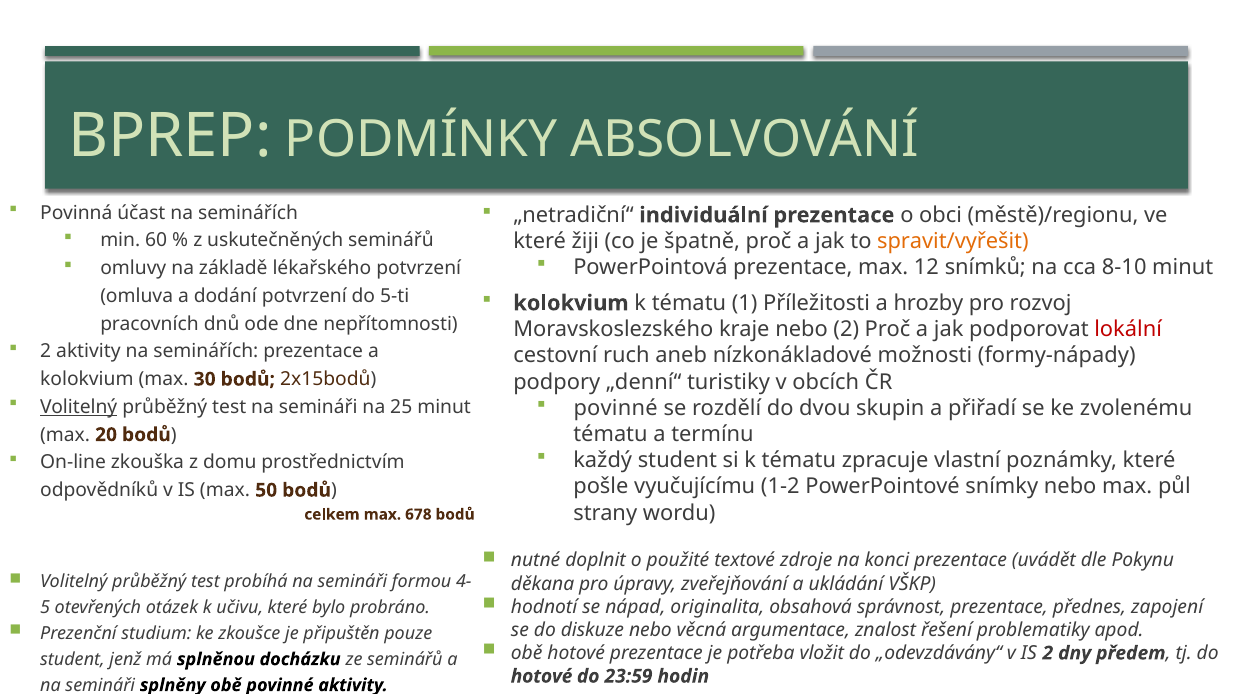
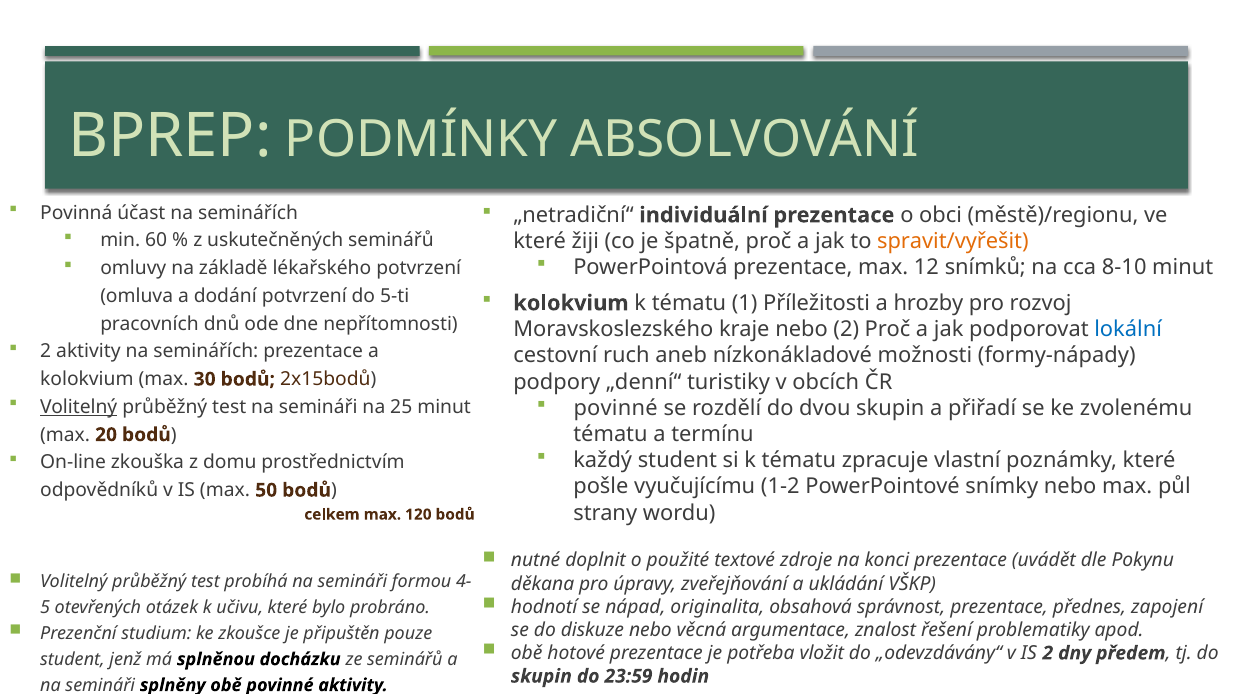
lokální colour: red -> blue
678: 678 -> 120
hotové at (542, 676): hotové -> skupin
